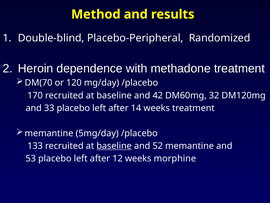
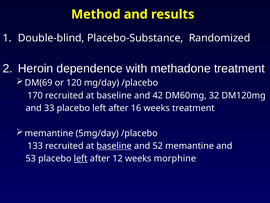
Placebo-Peripheral: Placebo-Peripheral -> Placebo-Substance
DM(70: DM(70 -> DM(69
14: 14 -> 16
left at (81, 158) underline: none -> present
